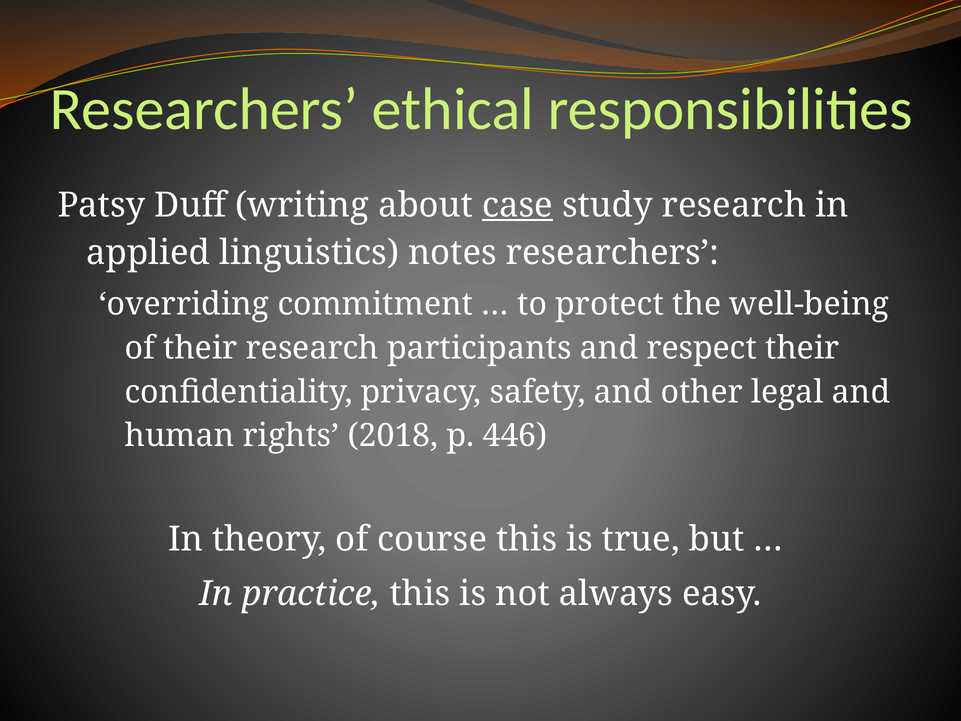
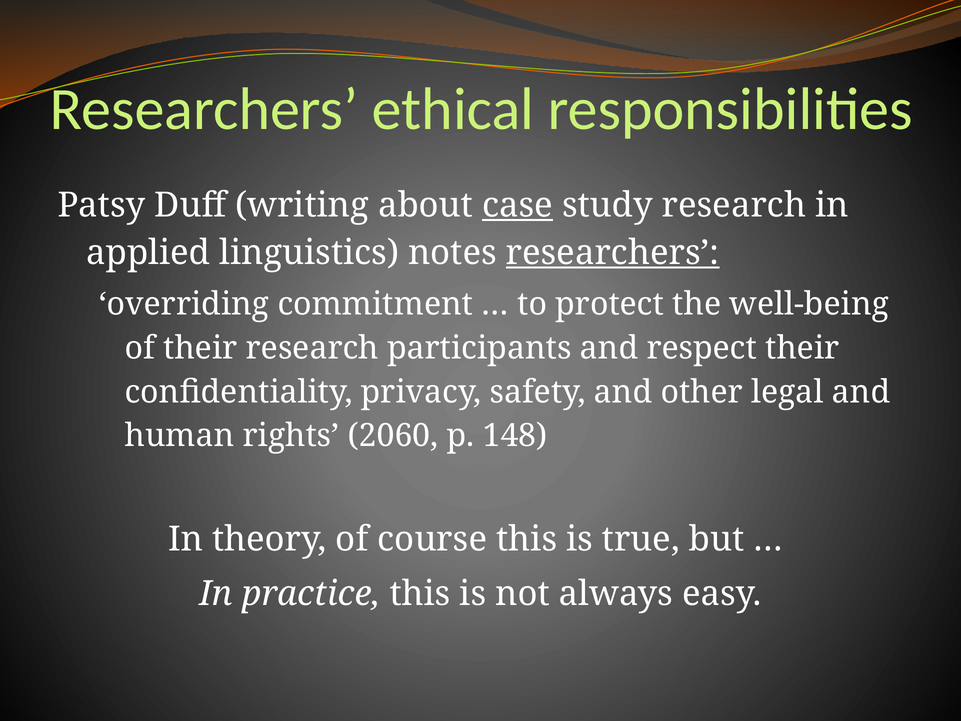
researchers at (613, 253) underline: none -> present
2018: 2018 -> 2060
446: 446 -> 148
